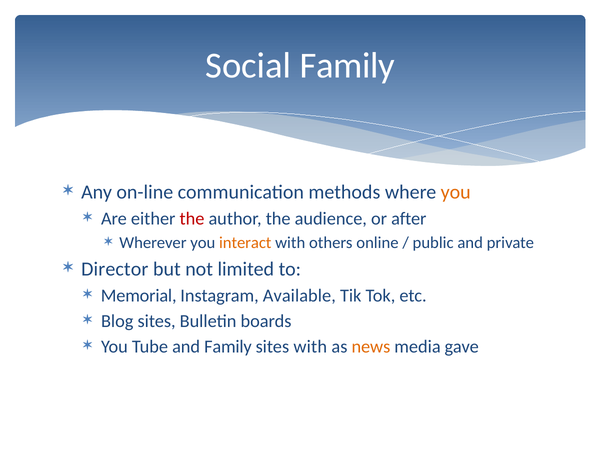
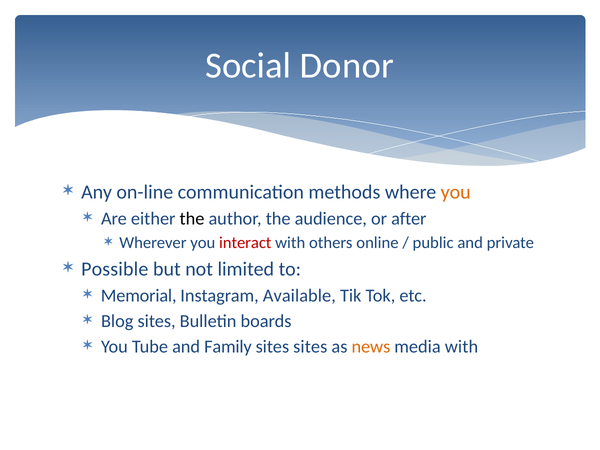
Social Family: Family -> Donor
the at (192, 218) colour: red -> black
interact colour: orange -> red
Director: Director -> Possible
sites with: with -> sites
media gave: gave -> with
